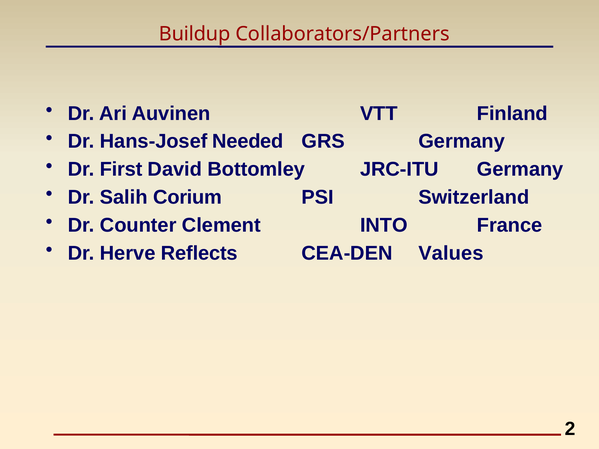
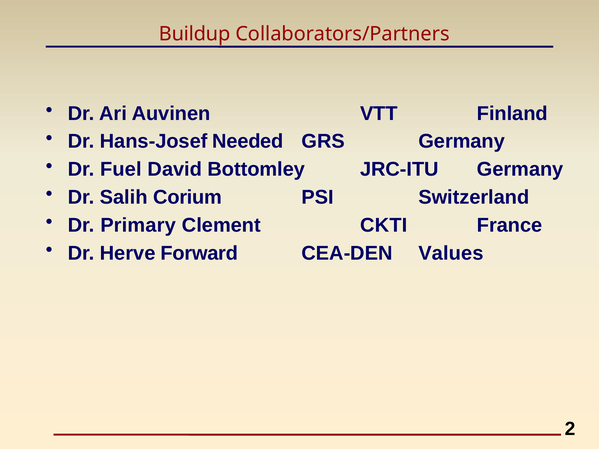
First: First -> Fuel
Counter: Counter -> Primary
INTO: INTO -> CKTI
Reflects: Reflects -> Forward
